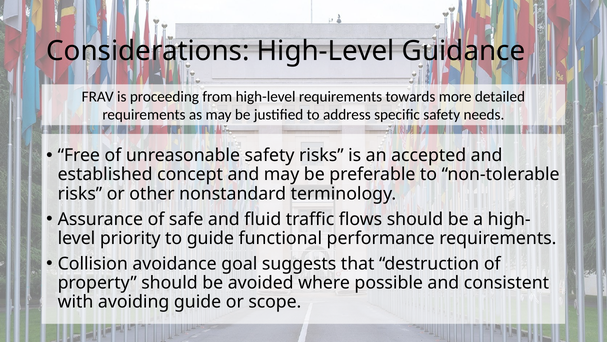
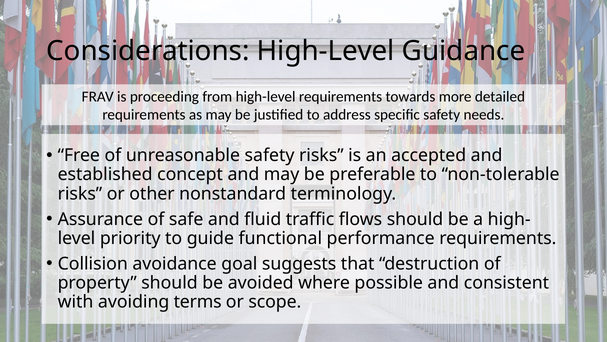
avoiding guide: guide -> terms
